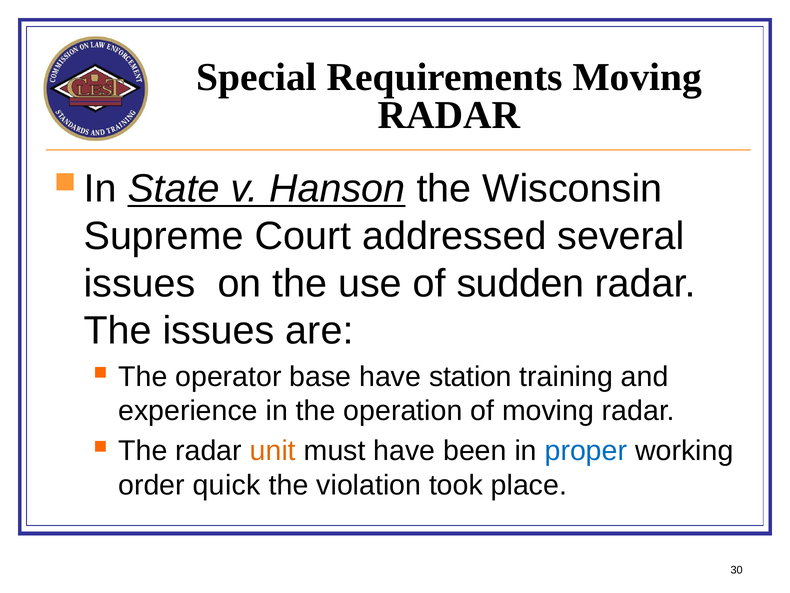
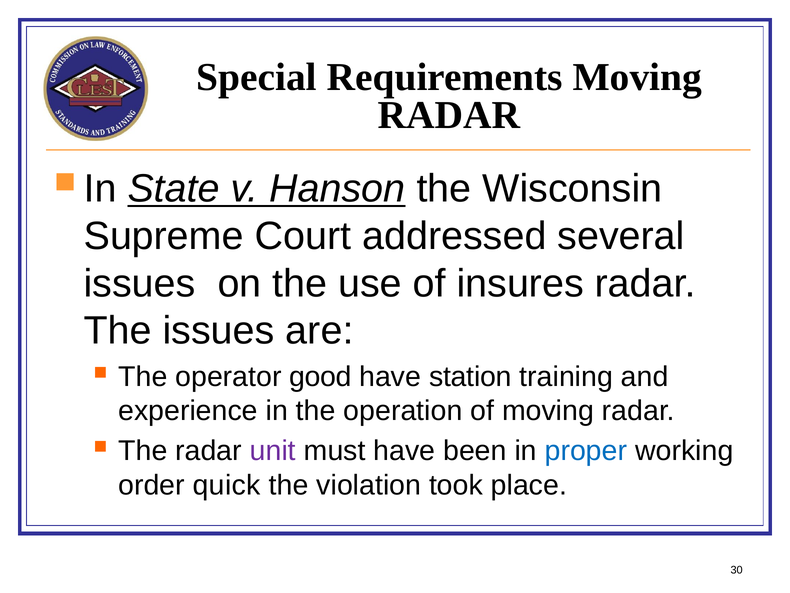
sudden: sudden -> insures
base: base -> good
unit colour: orange -> purple
